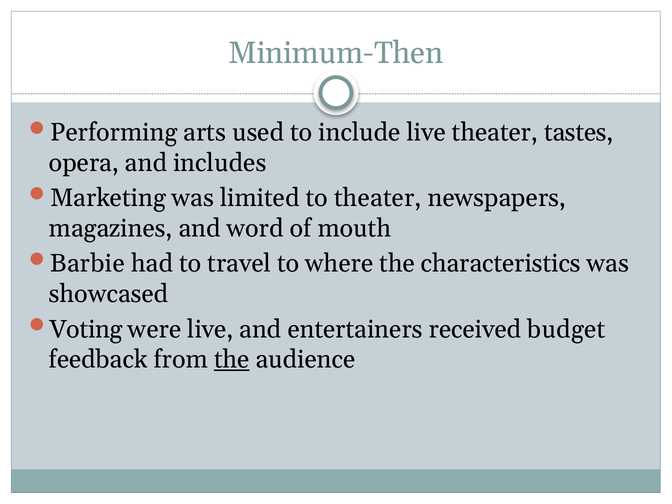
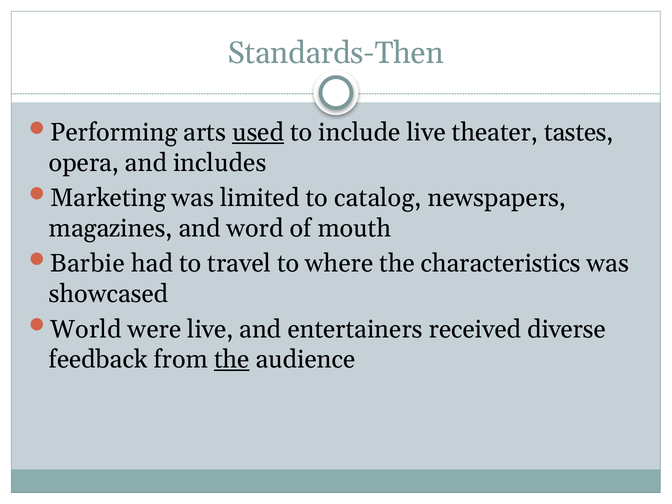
Minimum-Then: Minimum-Then -> Standards-Then
used underline: none -> present
to theater: theater -> catalog
Voting: Voting -> World
budget: budget -> diverse
